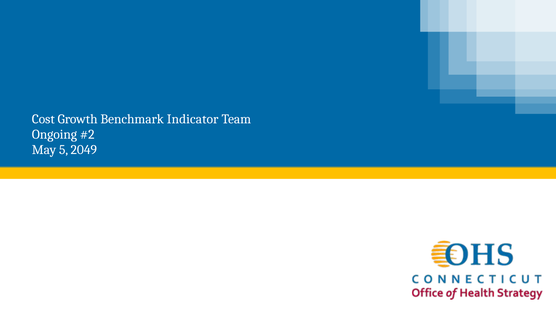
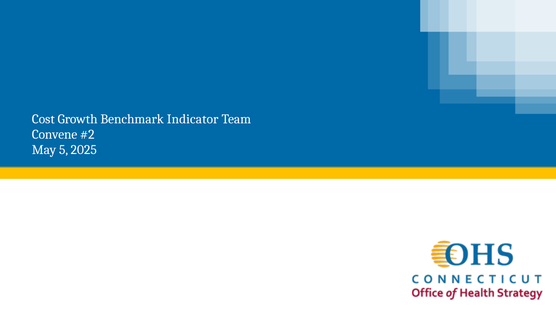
Ongoing: Ongoing -> Convene
2049: 2049 -> 2025
